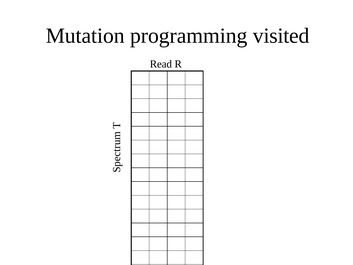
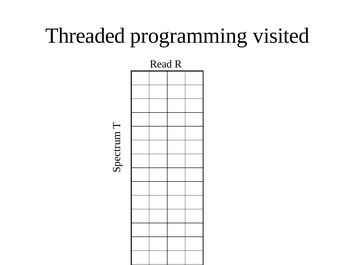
Mutation: Mutation -> Threaded
